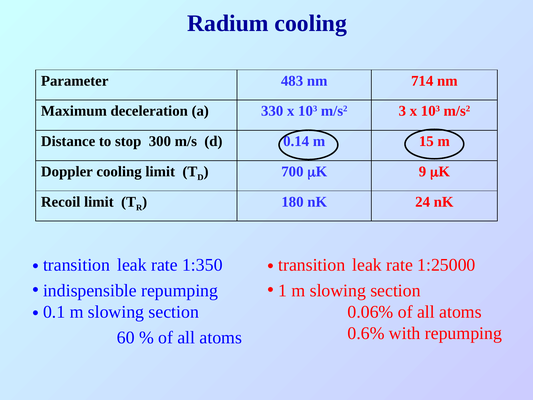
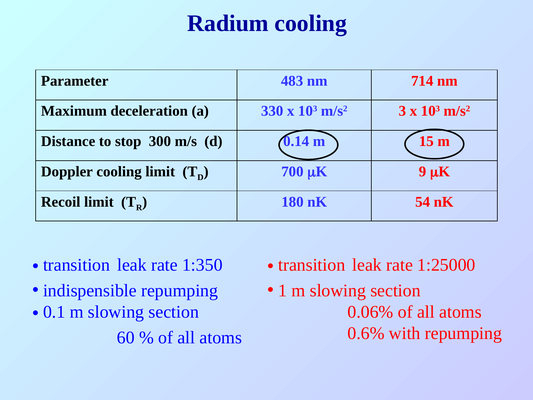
24: 24 -> 54
